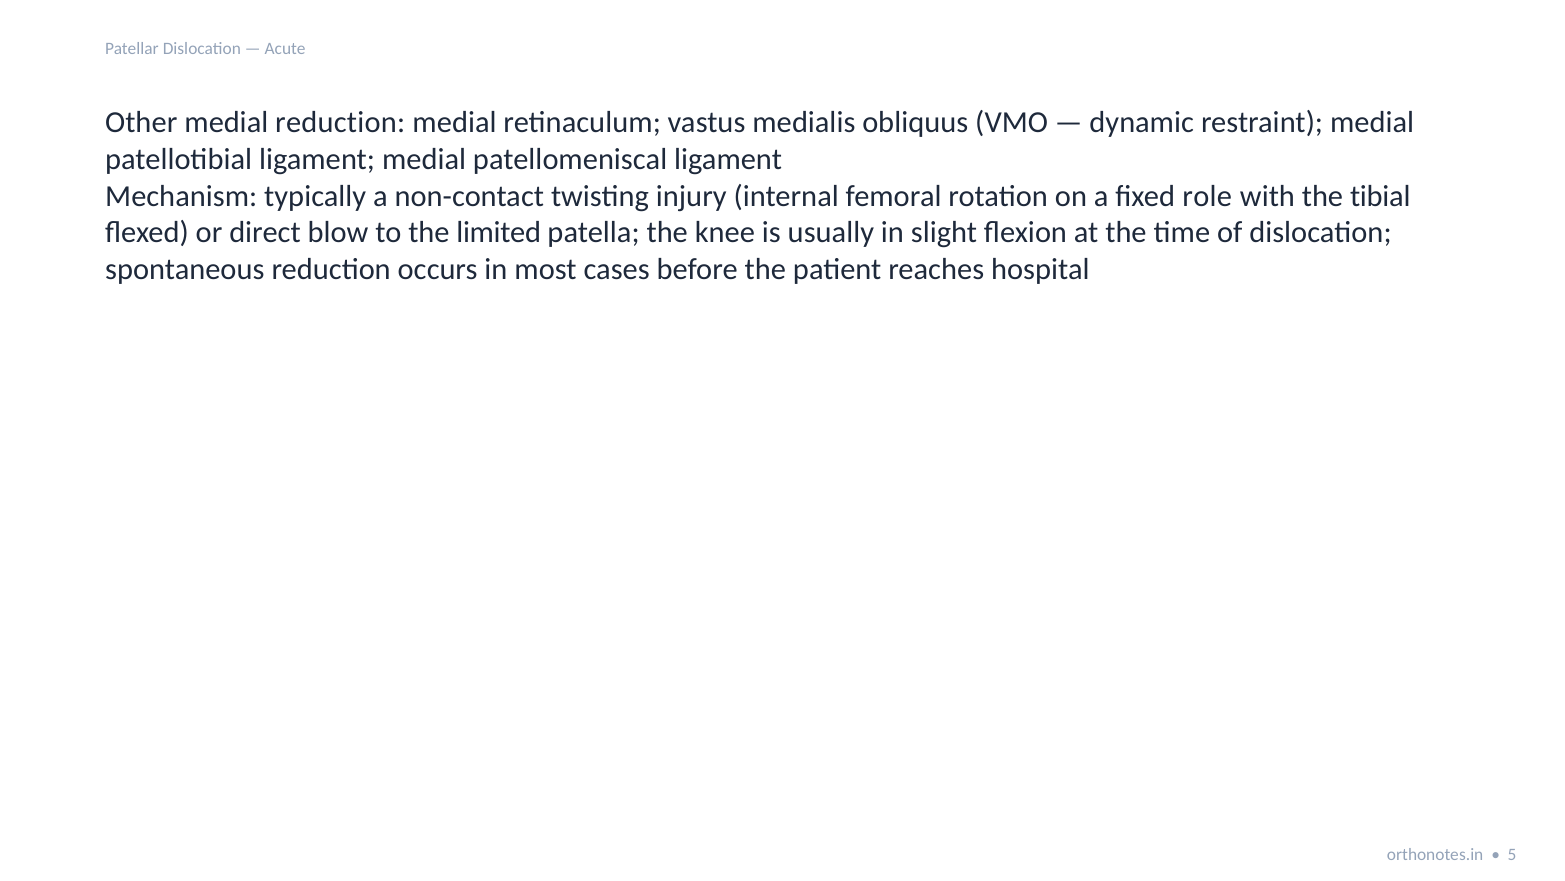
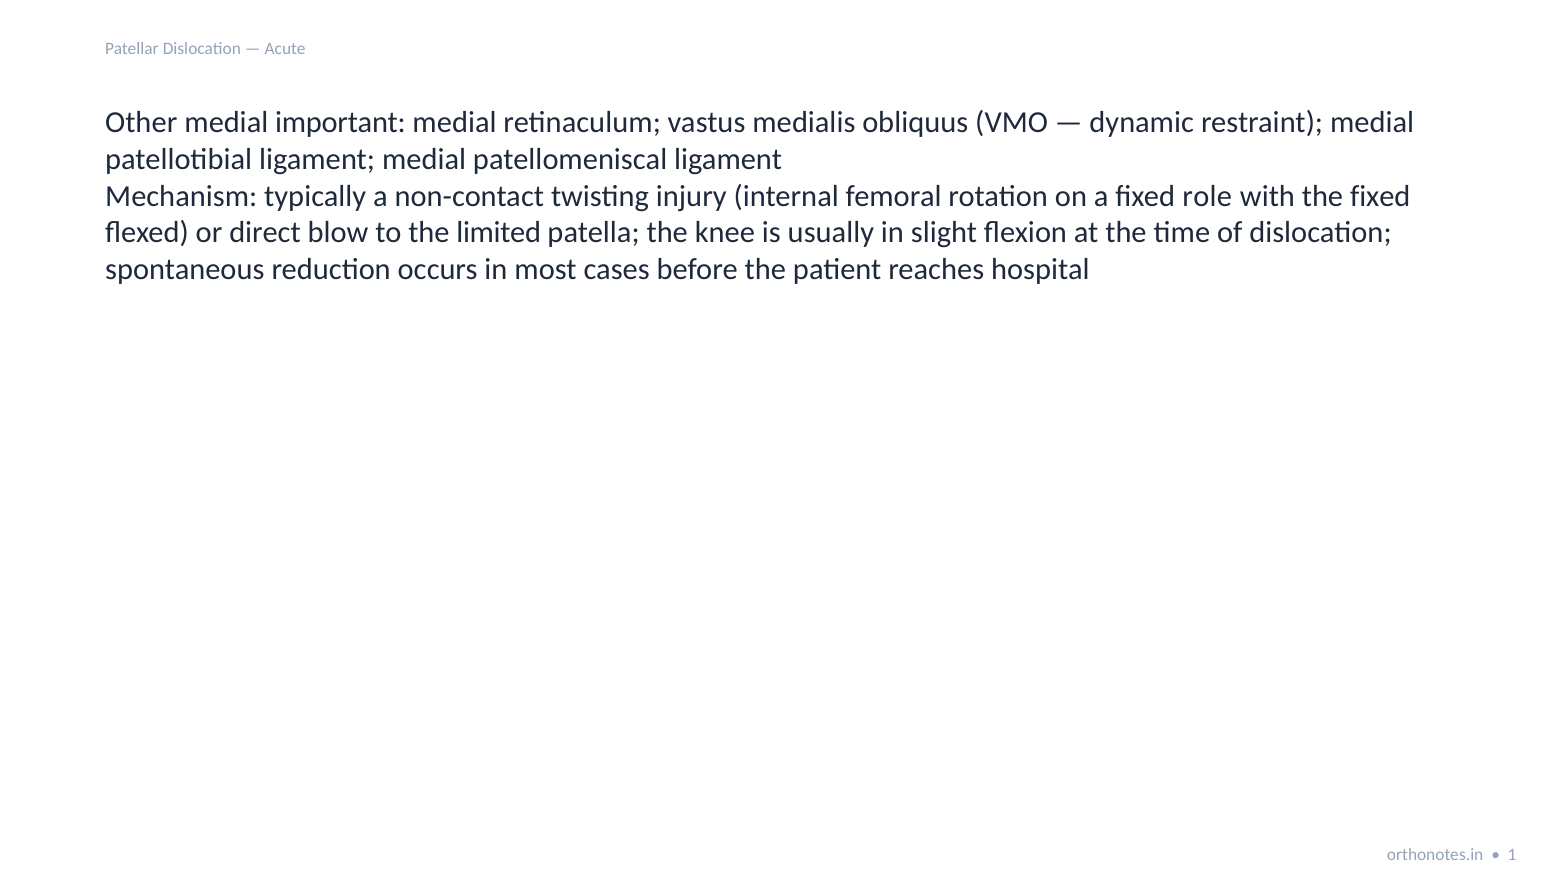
medial reduction: reduction -> important
the tibial: tibial -> fixed
5: 5 -> 1
